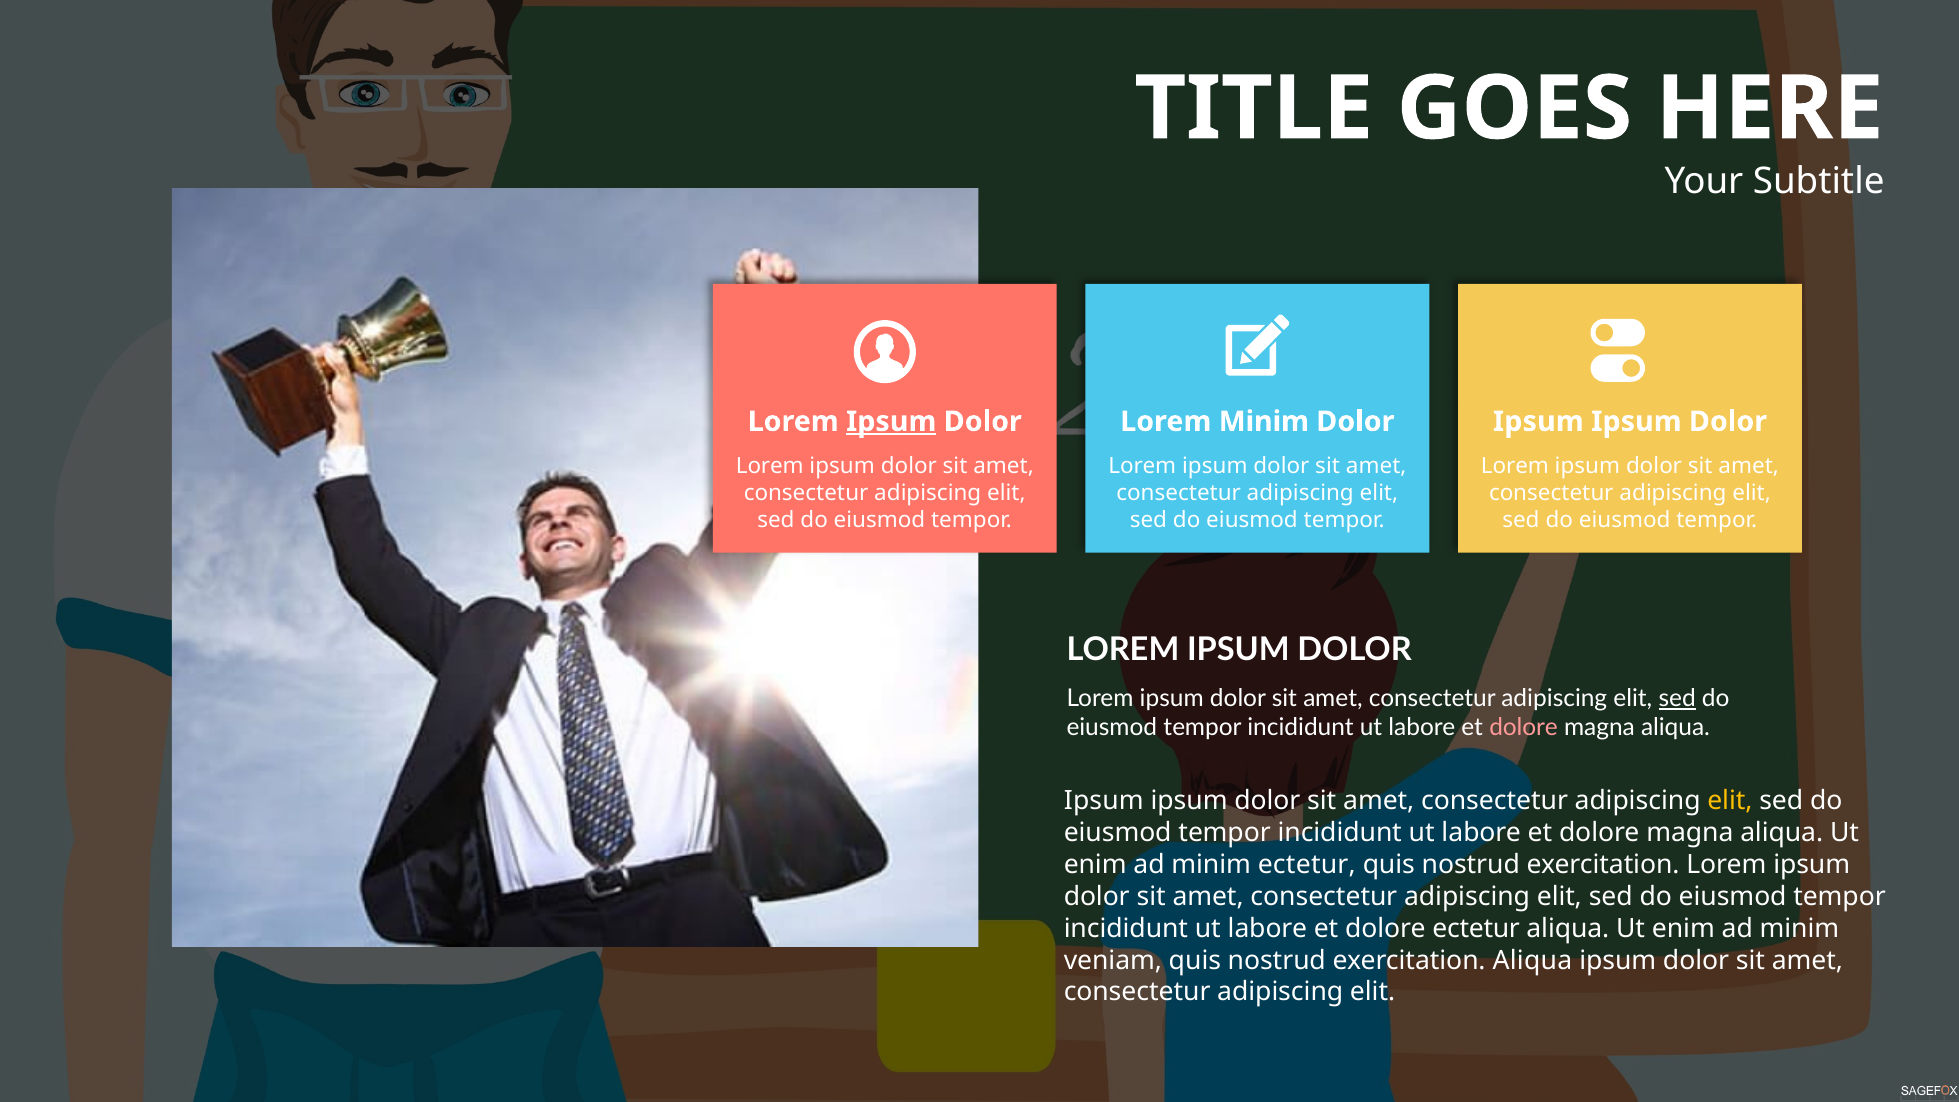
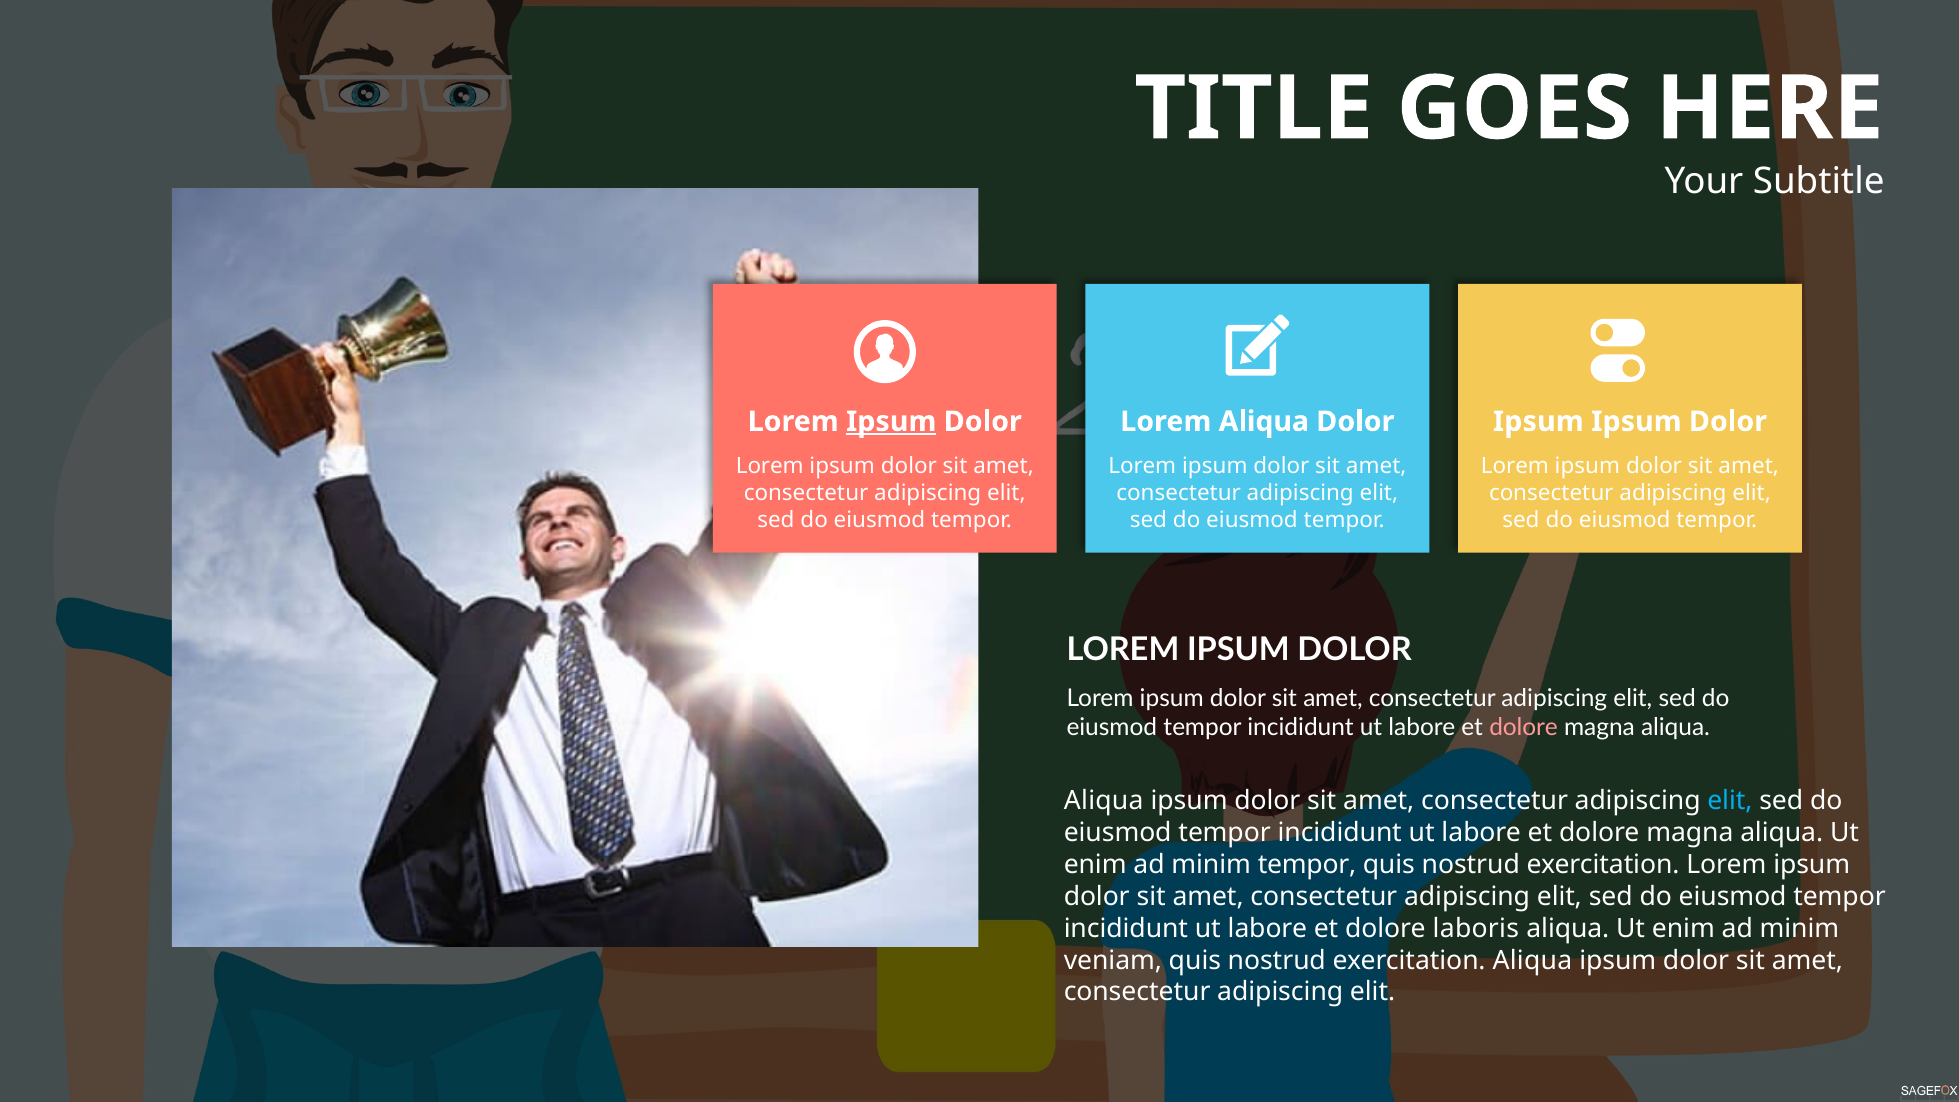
Lorem Minim: Minim -> Aliqua
sed at (1677, 698) underline: present -> none
Ipsum at (1104, 801): Ipsum -> Aliqua
elit at (1730, 801) colour: yellow -> light blue
minim ectetur: ectetur -> tempor
dolore ectetur: ectetur -> laboris
